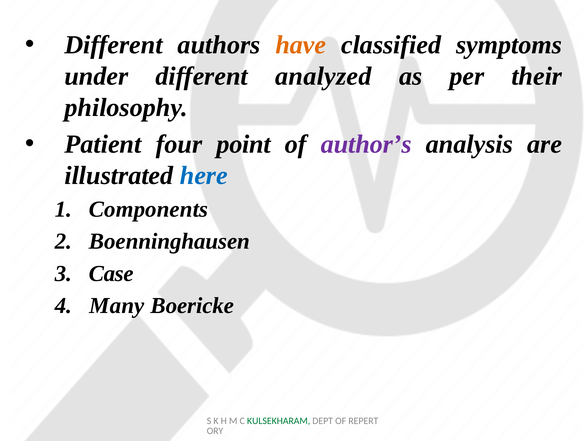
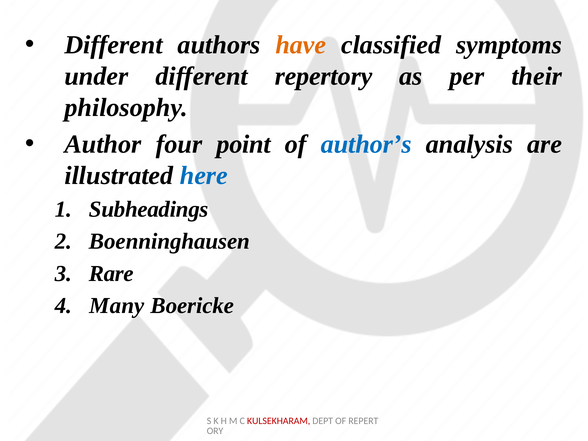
analyzed: analyzed -> repertory
Patient: Patient -> Author
author’s colour: purple -> blue
Components: Components -> Subheadings
Case: Case -> Rare
KULSEKHARAM colour: green -> red
